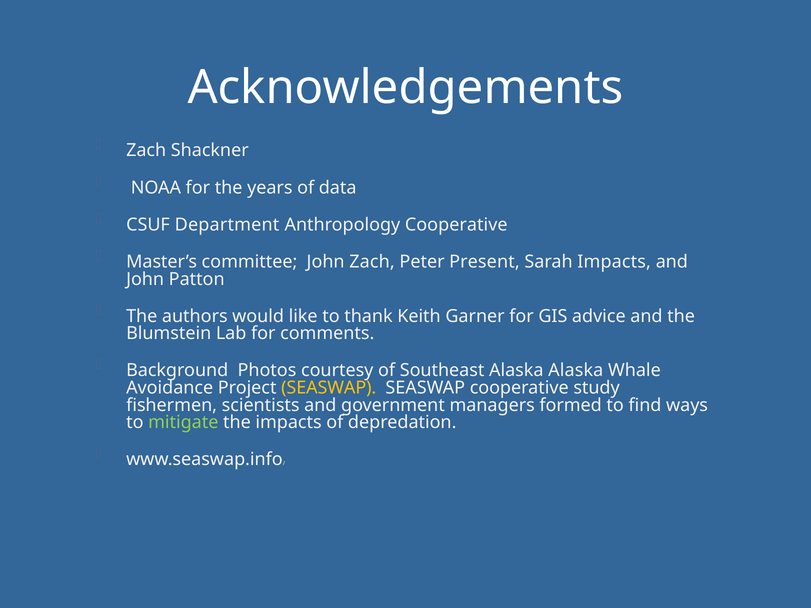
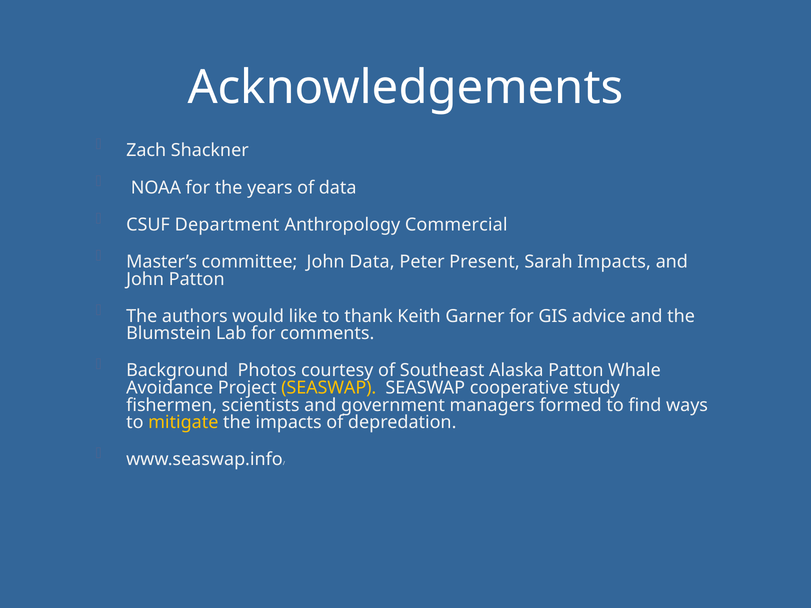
Anthropology Cooperative: Cooperative -> Commercial
John Zach: Zach -> Data
Alaska Alaska: Alaska -> Patton
mitigate colour: light green -> yellow
